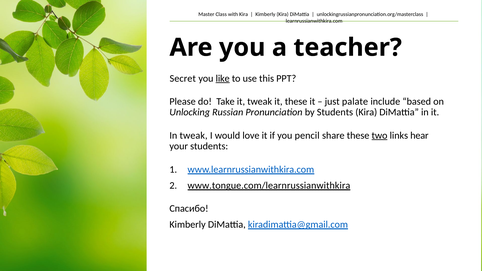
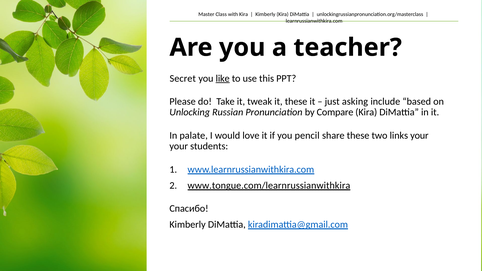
palate: palate -> asking
by Students: Students -> Compare
In tweak: tweak -> palate
two underline: present -> none
links hear: hear -> your
